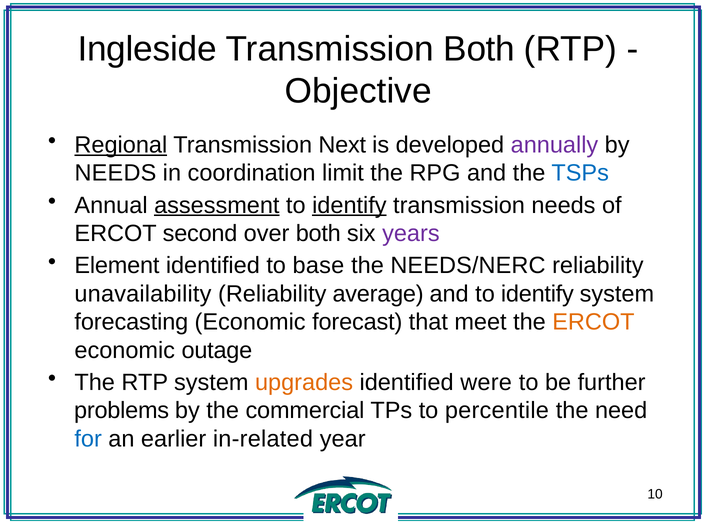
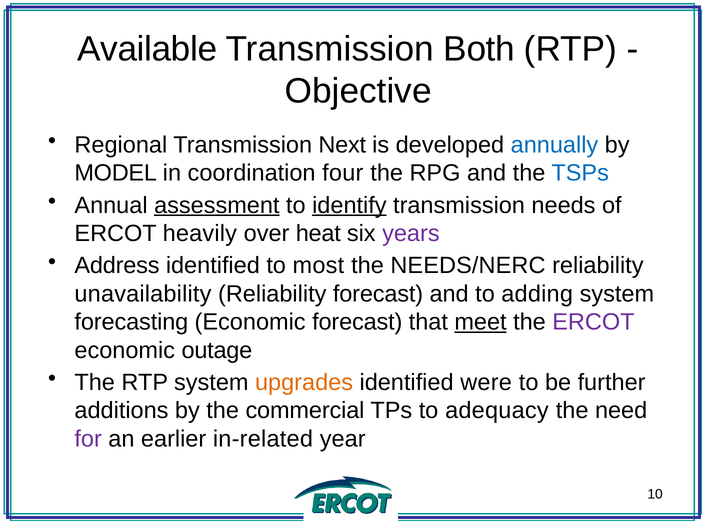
Ingleside: Ingleside -> Available
Regional underline: present -> none
annually colour: purple -> blue
NEEDS at (115, 173): NEEDS -> MODEL
limit: limit -> four
second: second -> heavily
over both: both -> heat
Element: Element -> Address
base: base -> most
Reliability average: average -> forecast
and to identify: identify -> adding
meet underline: none -> present
ERCOT at (593, 322) colour: orange -> purple
problems: problems -> additions
percentile: percentile -> adequacy
for colour: blue -> purple
